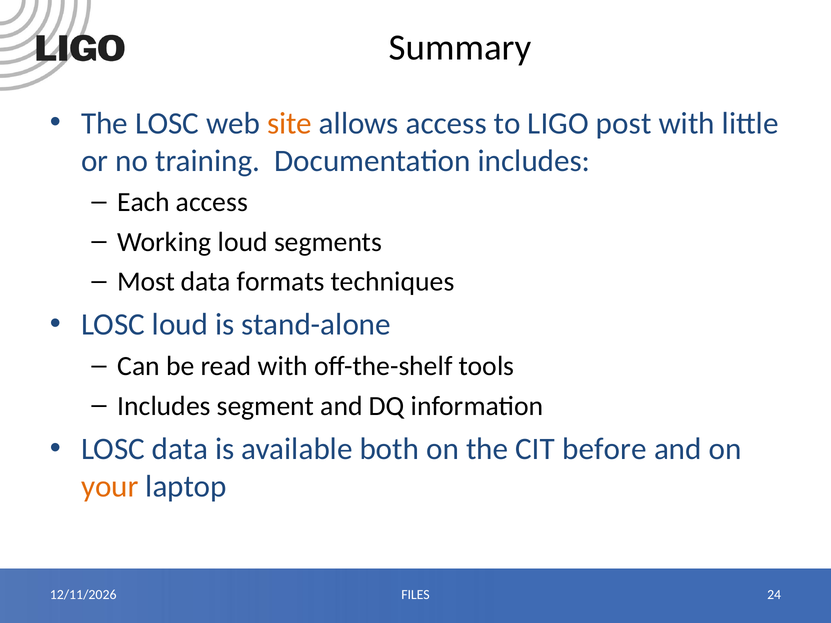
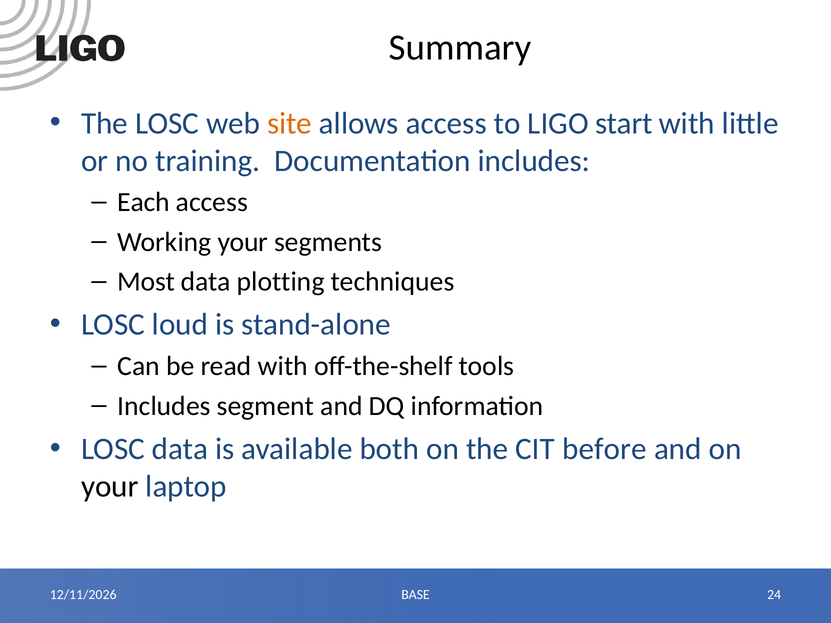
post: post -> start
Working loud: loud -> your
formats: formats -> plotting
your at (110, 486) colour: orange -> black
FILES: FILES -> BASE
